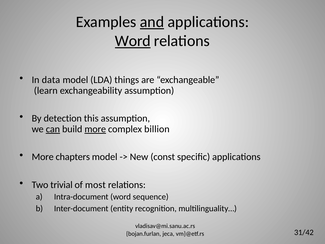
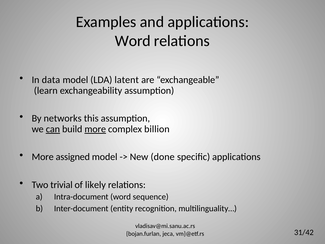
and underline: present -> none
Word at (133, 41) underline: present -> none
things: things -> latent
detection: detection -> networks
chapters: chapters -> assigned
const: const -> done
most: most -> likely
